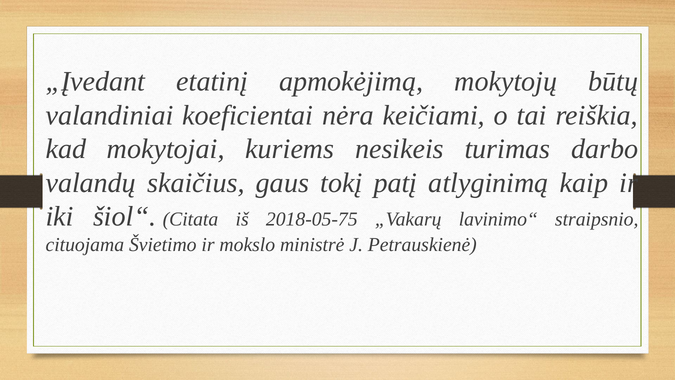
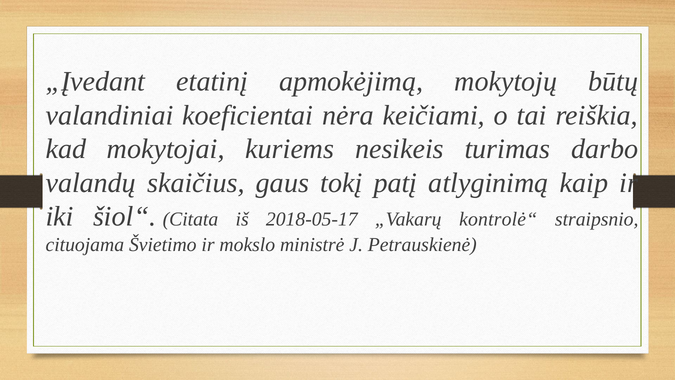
2018-05-75: 2018-05-75 -> 2018-05-17
lavinimo“: lavinimo“ -> kontrolė“
